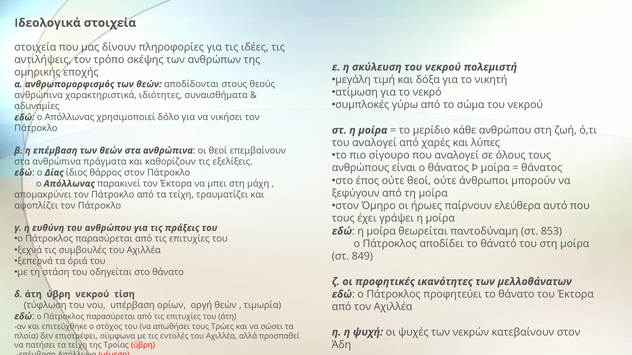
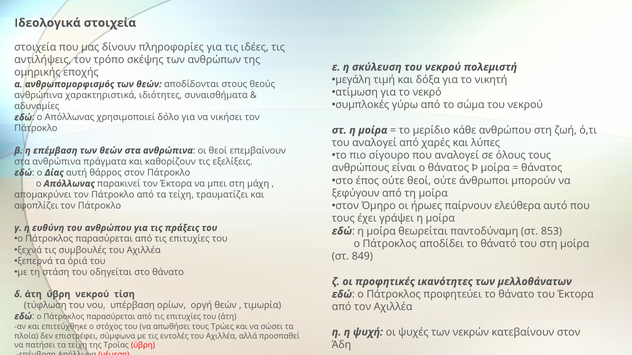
ίδιος: ίδιος -> αυτή
